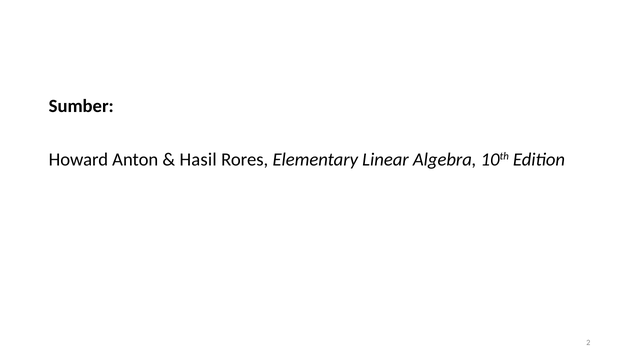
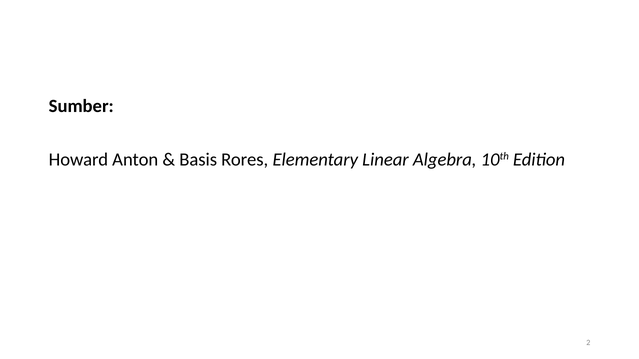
Hasil: Hasil -> Basis
